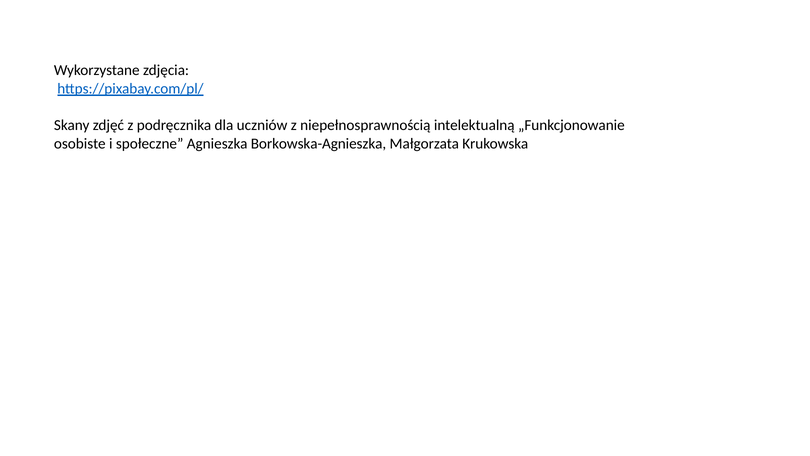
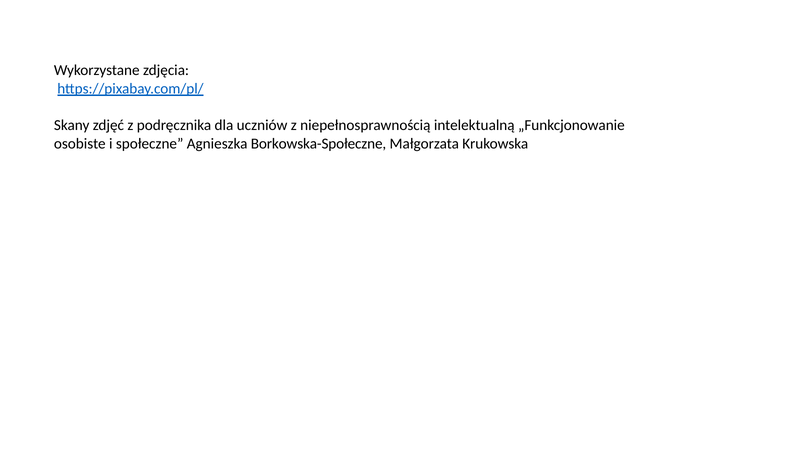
Borkowska-Agnieszka: Borkowska-Agnieszka -> Borkowska-Społeczne
